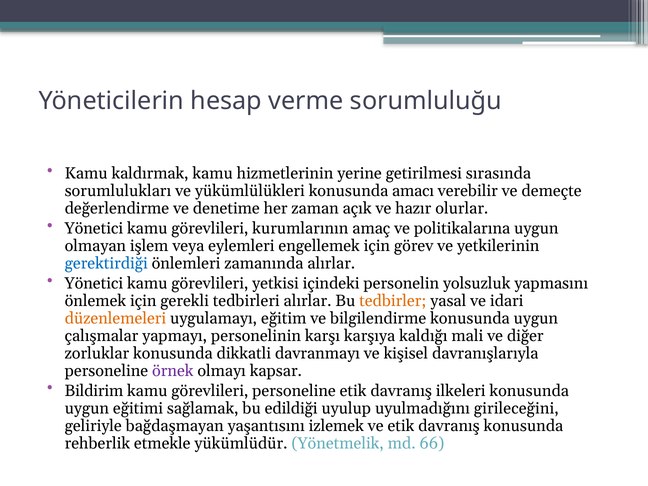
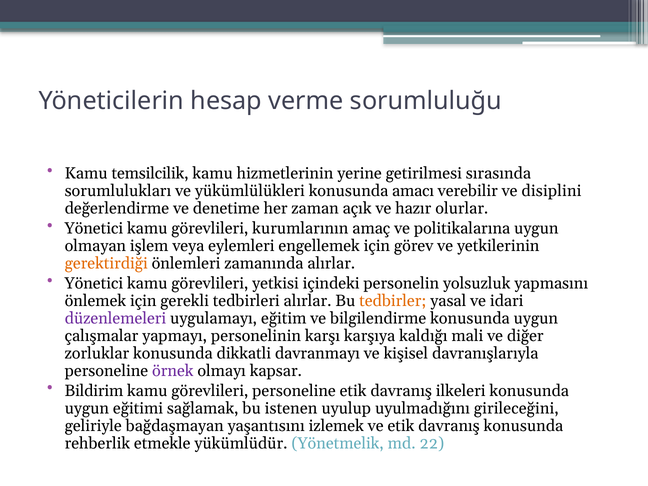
kaldırmak: kaldırmak -> temsilcilik
demeçte: demeçte -> disiplini
gerektirdiği colour: blue -> orange
düzenlemeleri colour: orange -> purple
edildiği: edildiği -> istenen
66: 66 -> 22
